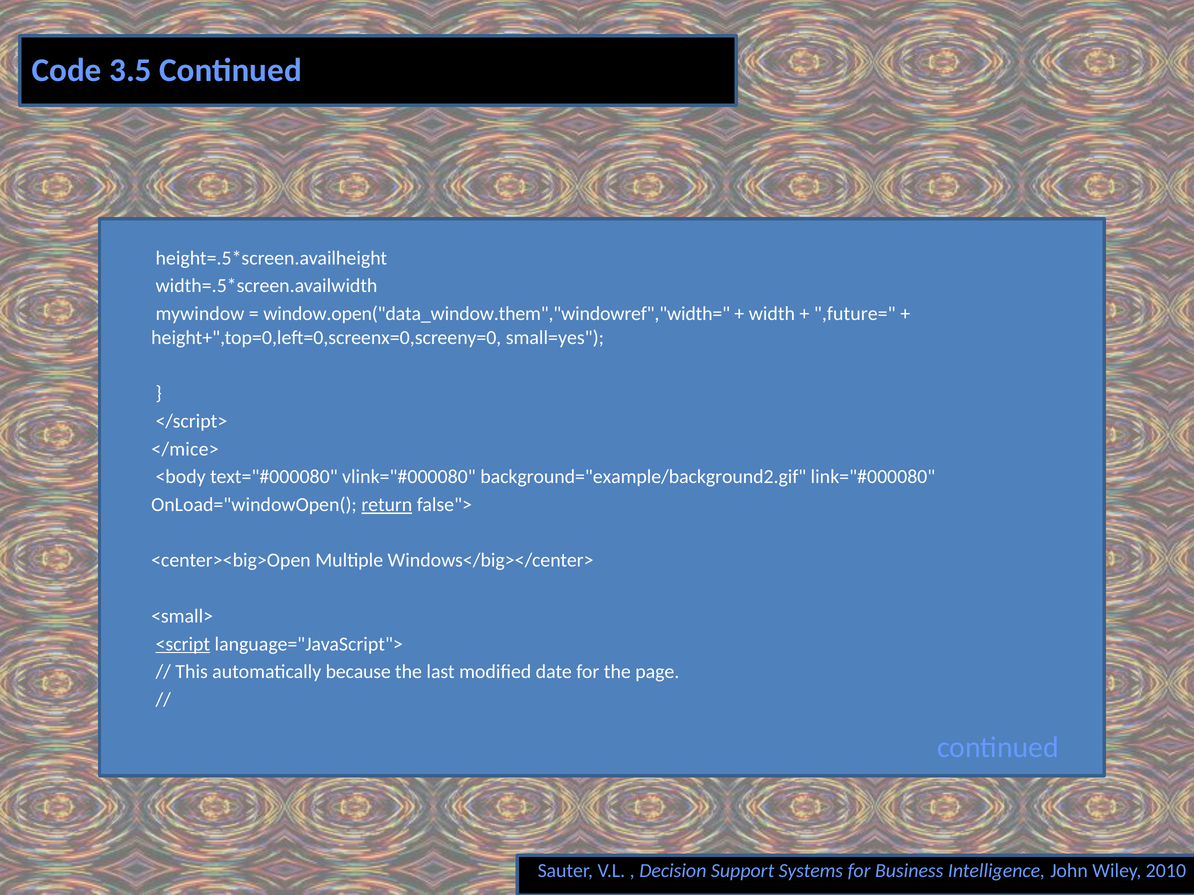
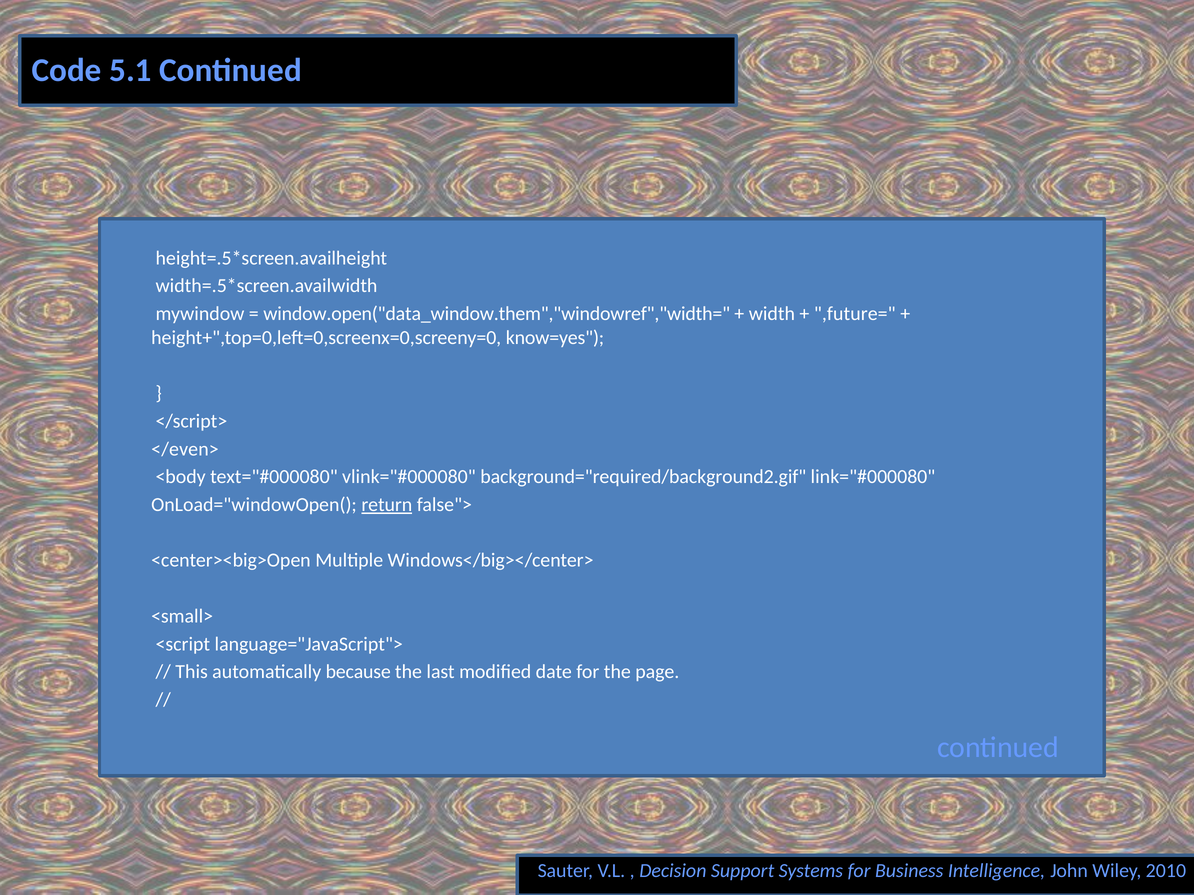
3.5: 3.5 -> 5.1
small=yes: small=yes -> know=yes
</mice>: </mice> -> </even>
background="example/background2.gif: background="example/background2.gif -> background="required/background2.gif
<script underline: present -> none
